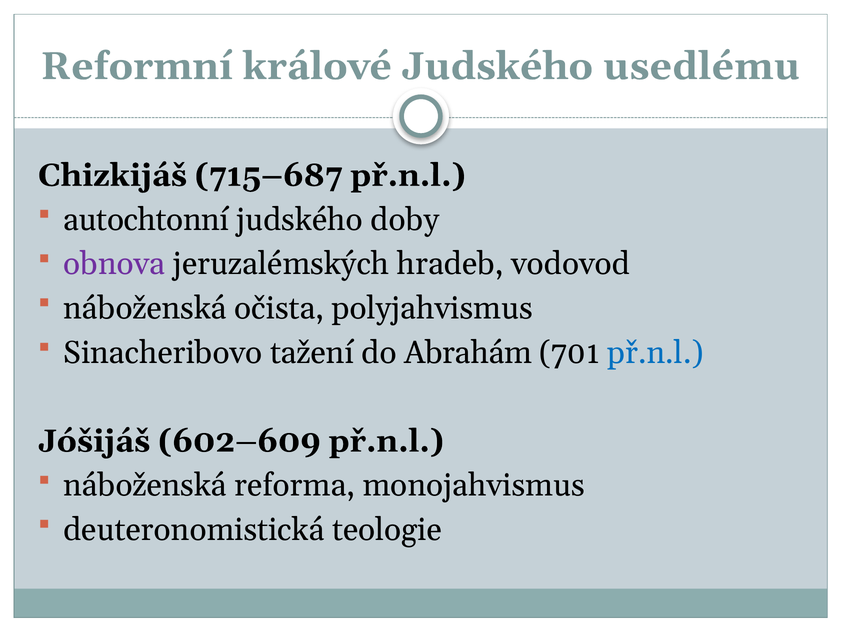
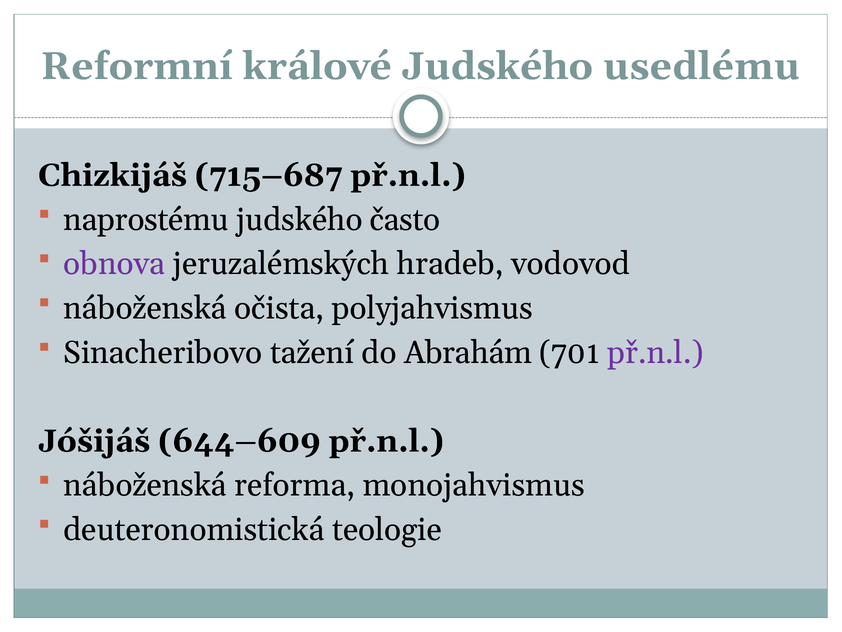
autochtonní: autochtonní -> naprostému
doby: doby -> často
př.n.l at (655, 352) colour: blue -> purple
602–609: 602–609 -> 644–609
